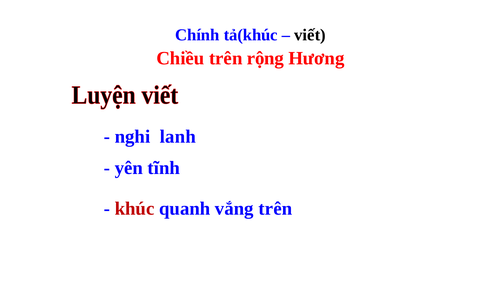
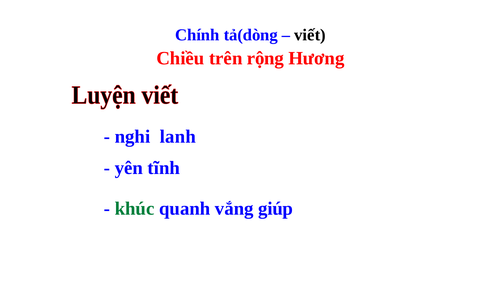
tả(khúc: tả(khúc -> tả(dòng
khúc colour: red -> green
vắng trên: trên -> giúp
